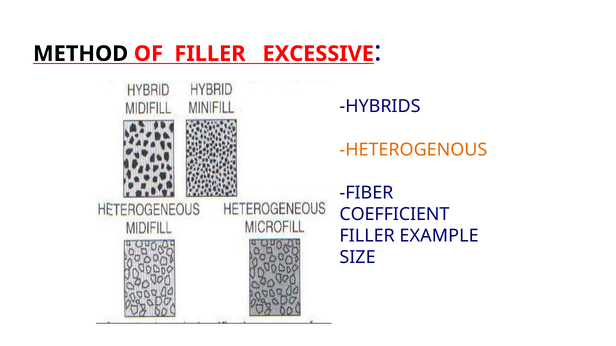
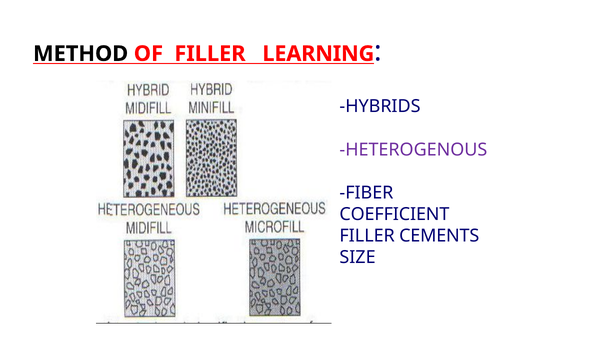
EXCESSIVE: EXCESSIVE -> LEARNING
HETEROGENOUS colour: orange -> purple
EXAMPLE: EXAMPLE -> CEMENTS
